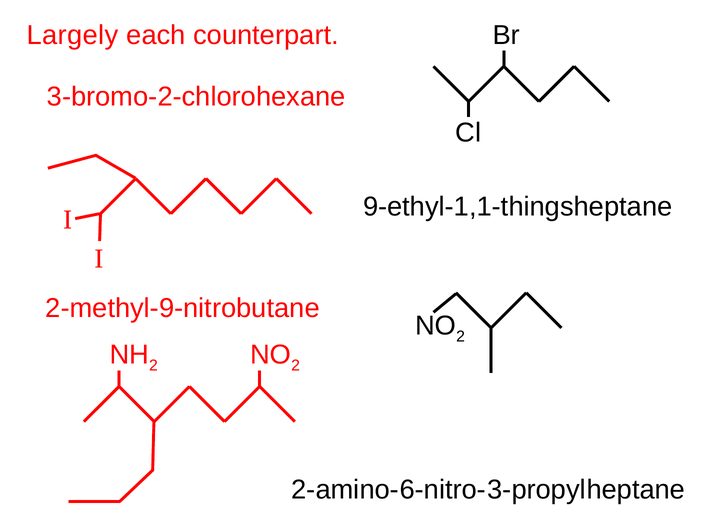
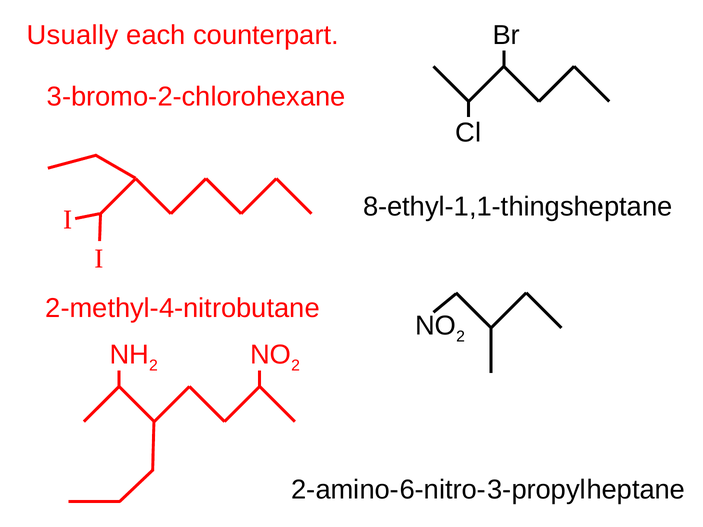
Largely: Largely -> Usually
9-ethyl: 9-ethyl -> 8-ethyl
2-methyl-9-nitrobutane: 2-methyl-9-nitrobutane -> 2-methyl-4-nitrobutane
